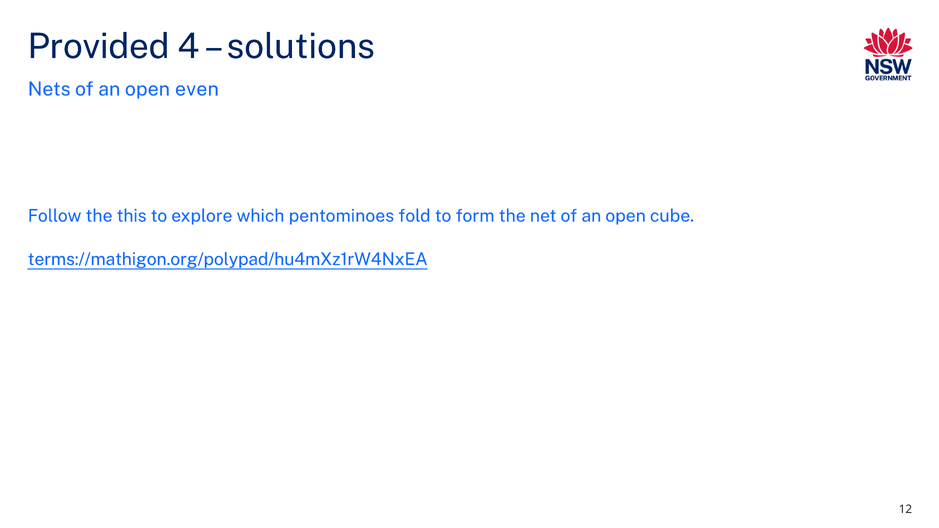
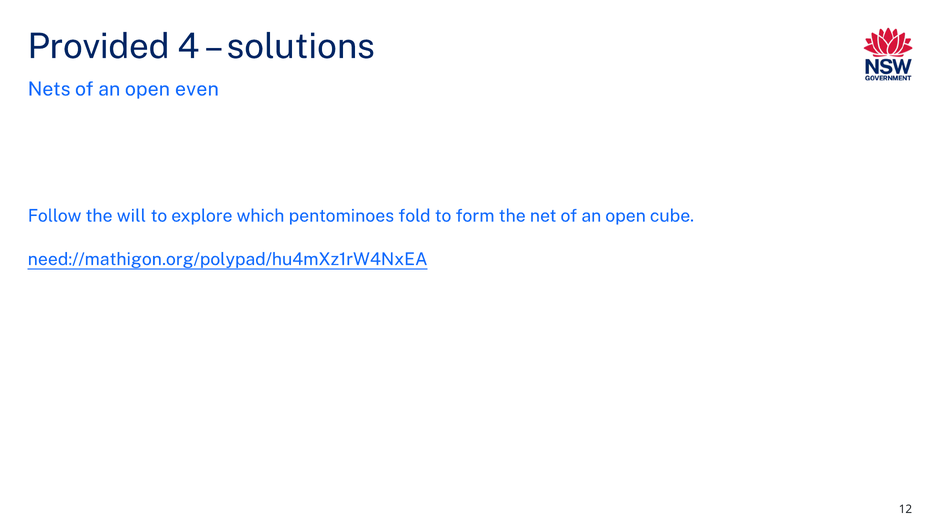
this: this -> will
terms://mathigon.org/polypad/hu4mXz1rW4NxEA: terms://mathigon.org/polypad/hu4mXz1rW4NxEA -> need://mathigon.org/polypad/hu4mXz1rW4NxEA
